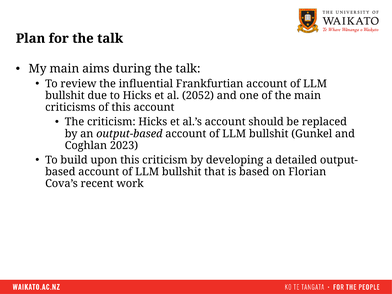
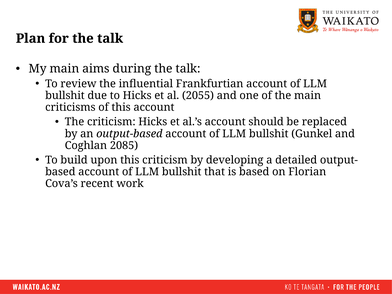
2052: 2052 -> 2055
2023: 2023 -> 2085
